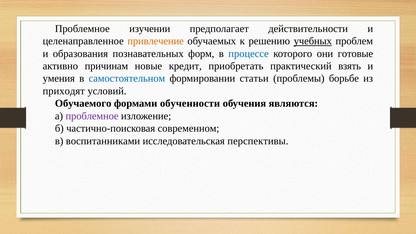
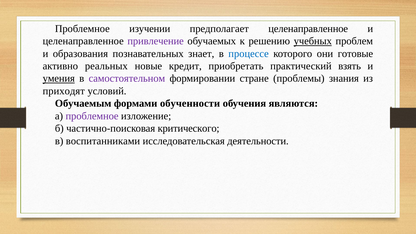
предполагает действительности: действительности -> целенаправленное
привлечение colour: orange -> purple
форм: форм -> знает
причинам: причинам -> реальных
умения underline: none -> present
самостоятельном colour: blue -> purple
статьи: статьи -> стране
борьбе: борьбе -> знания
Обучаемого: Обучаемого -> Обучаемым
современном: современном -> критического
перспективы: перспективы -> деятельности
